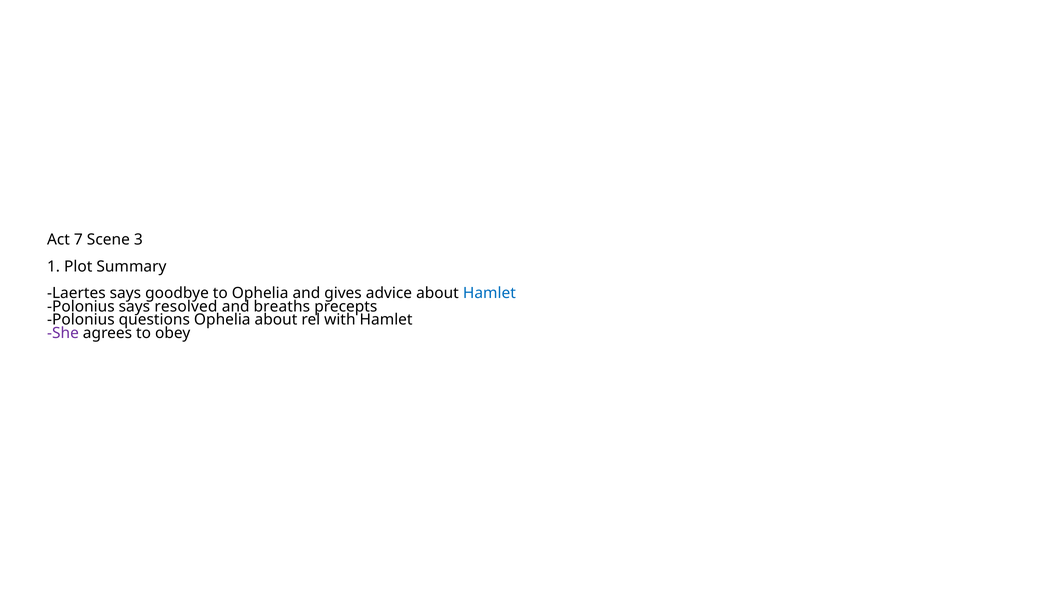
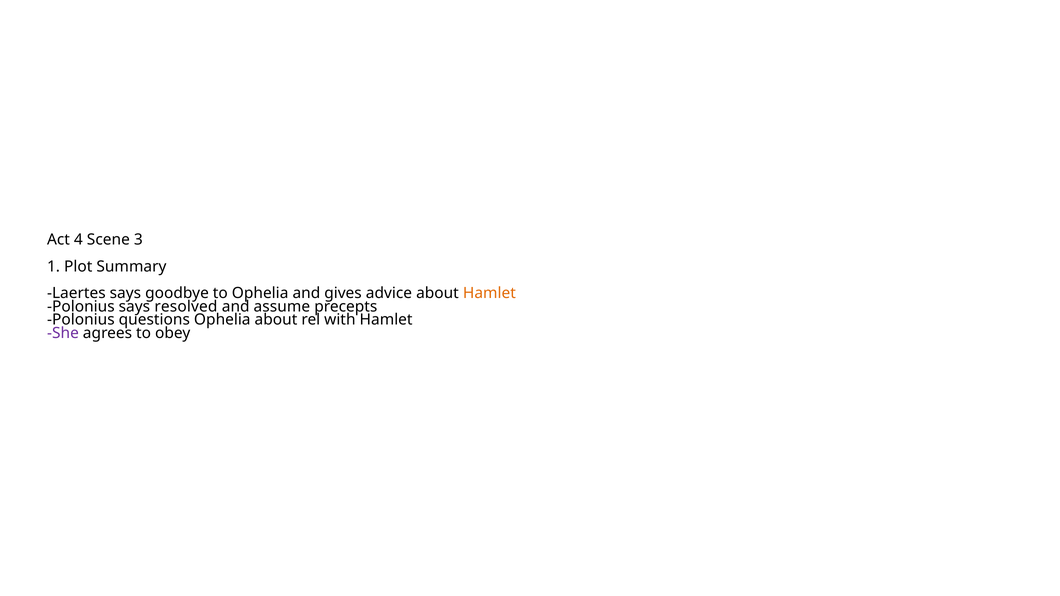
7: 7 -> 4
Hamlet at (489, 293) colour: blue -> orange
breaths: breaths -> assume
